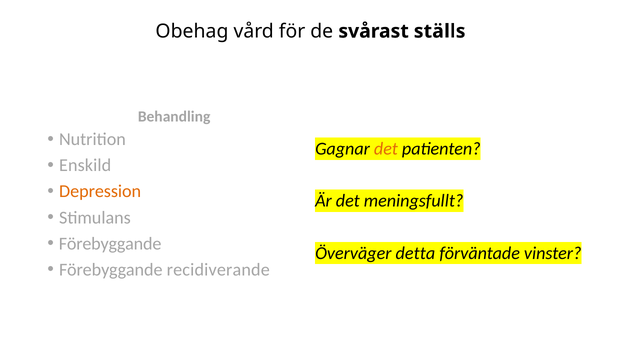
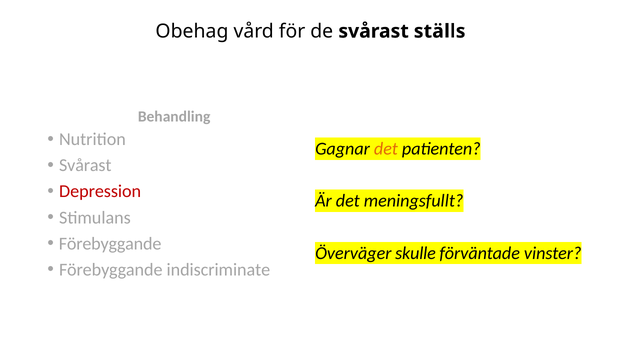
Enskild at (85, 166): Enskild -> Svårast
Depression colour: orange -> red
detta: detta -> skulle
recidiverande: recidiverande -> indiscriminate
